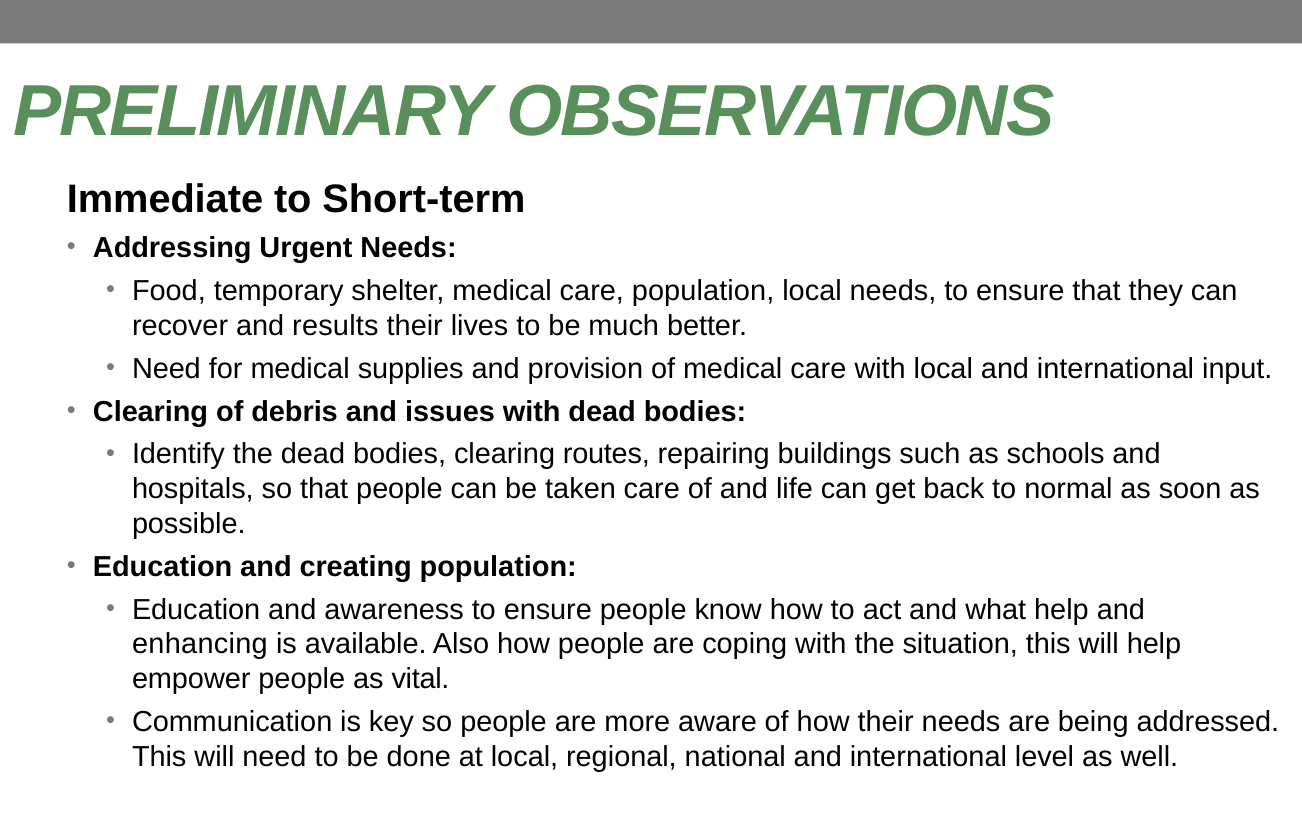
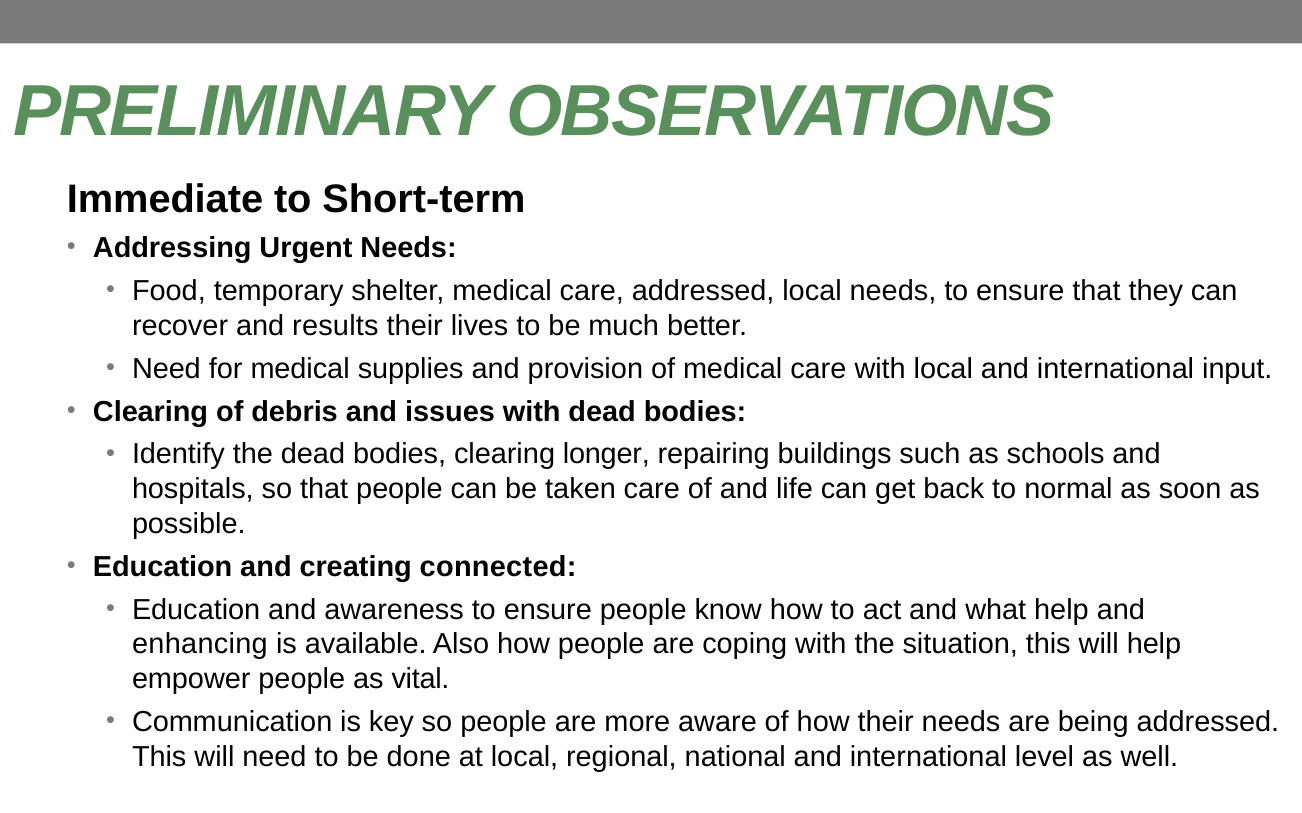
care population: population -> addressed
routes: routes -> longer
creating population: population -> connected
